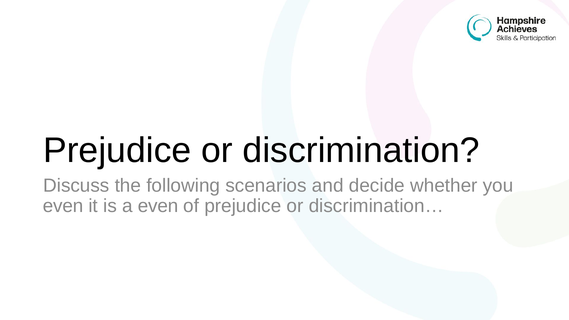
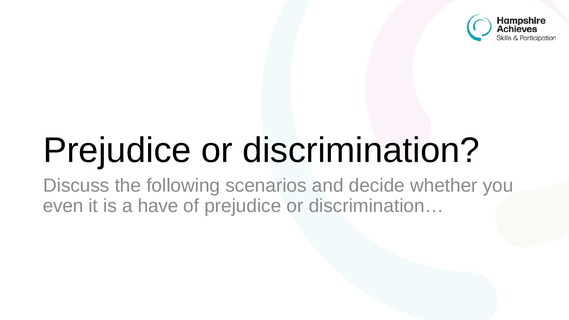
a even: even -> have
